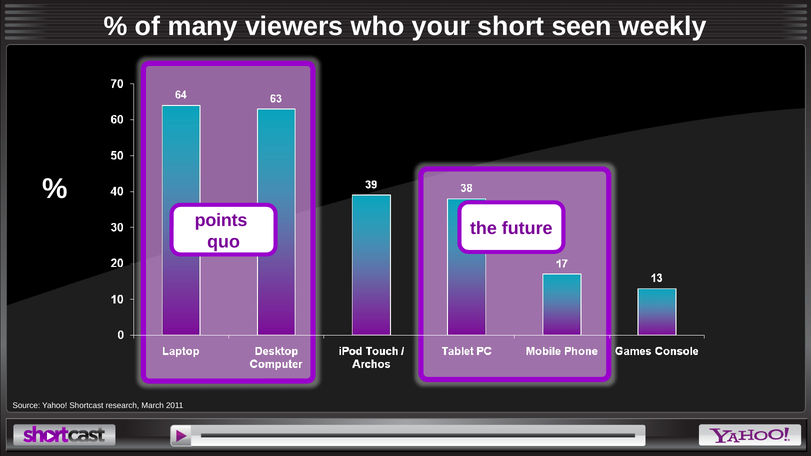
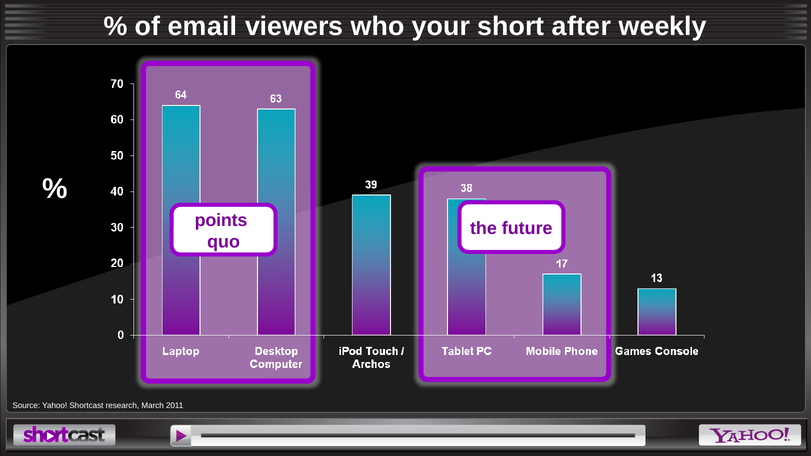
many: many -> email
seen: seen -> after
